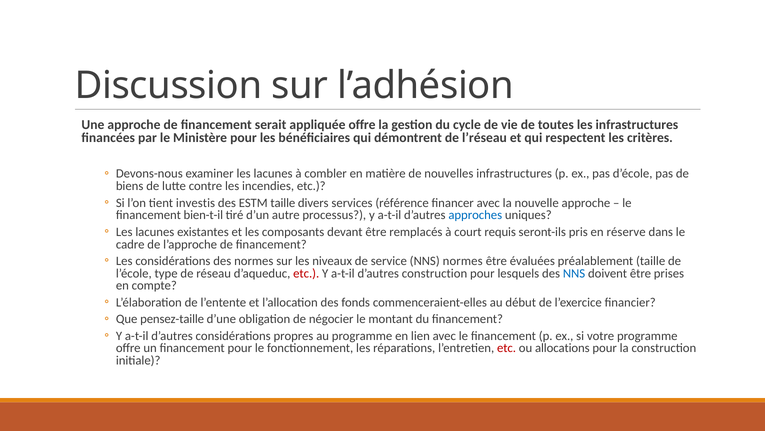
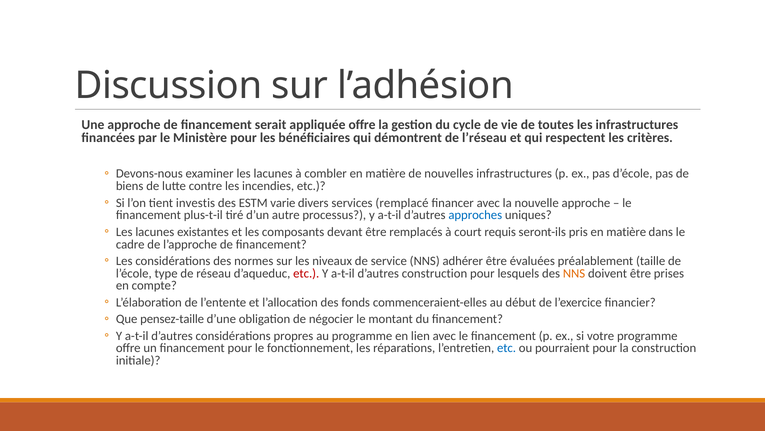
ESTM taille: taille -> varie
référence: référence -> remplacé
bien-t-il: bien-t-il -> plus-t-il
pris en réserve: réserve -> matière
NNS normes: normes -> adhérer
NNS at (574, 273) colour: blue -> orange
etc at (507, 348) colour: red -> blue
allocations: allocations -> pourraient
